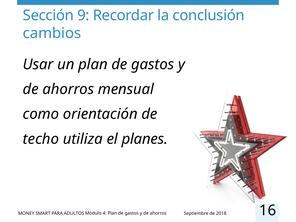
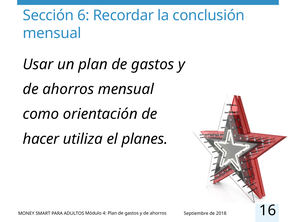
9: 9 -> 6
cambios at (52, 33): cambios -> mensual
techo: techo -> hacer
